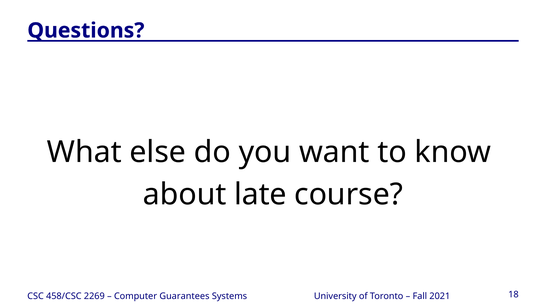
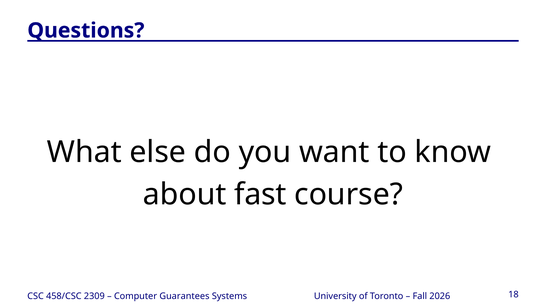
late: late -> fast
2269: 2269 -> 2309
2021: 2021 -> 2026
